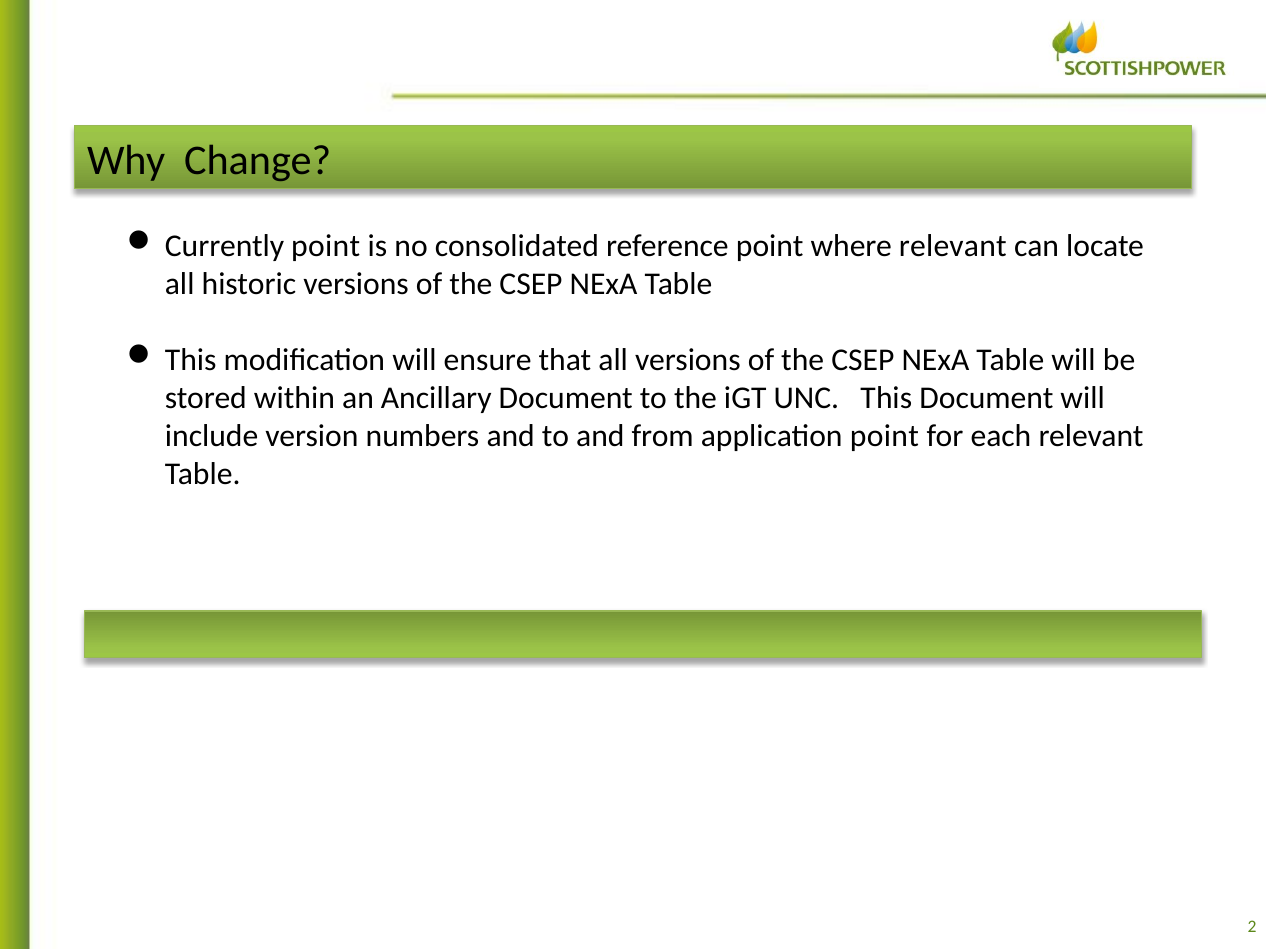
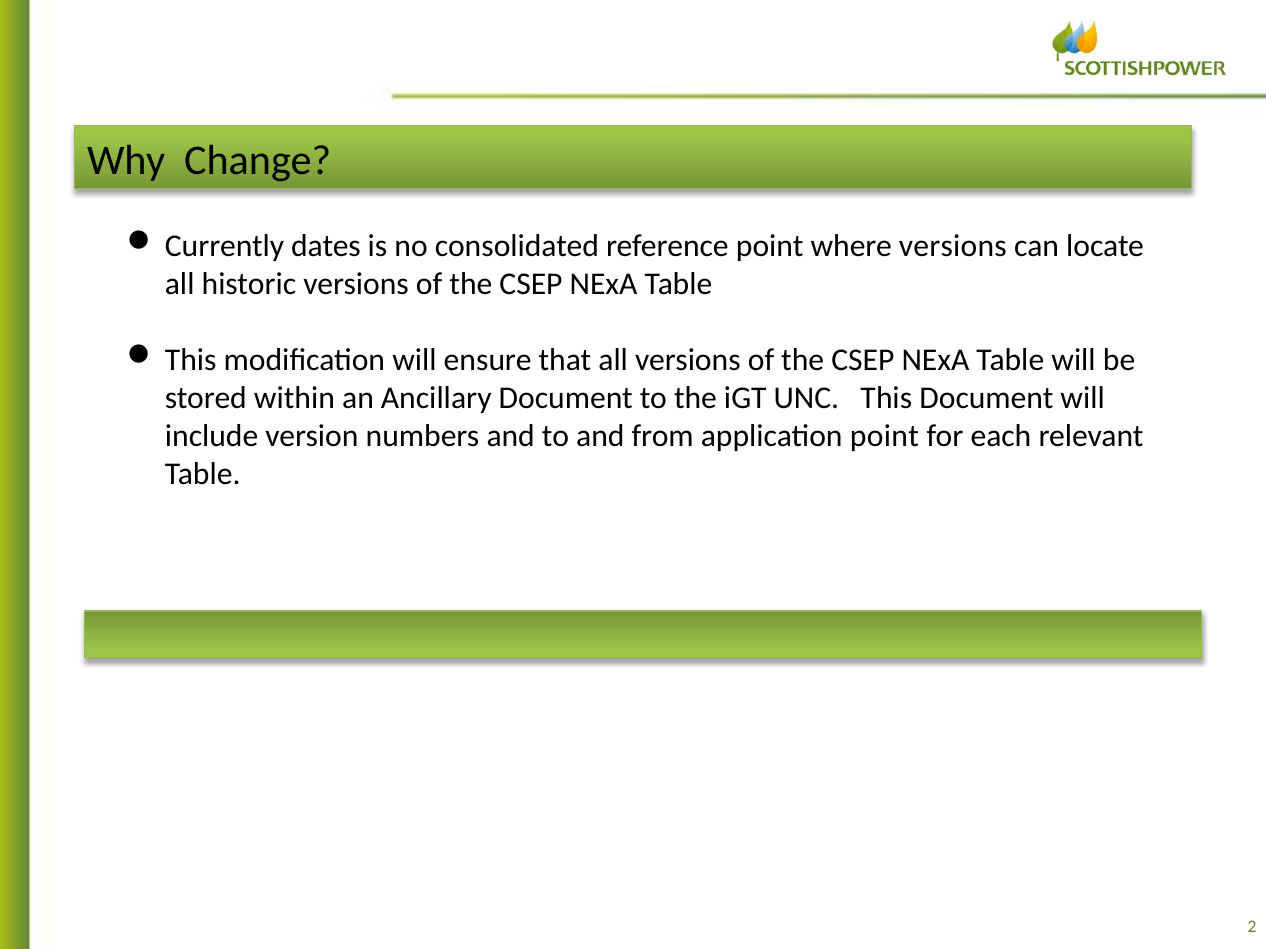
Currently point: point -> dates
where relevant: relevant -> versions
